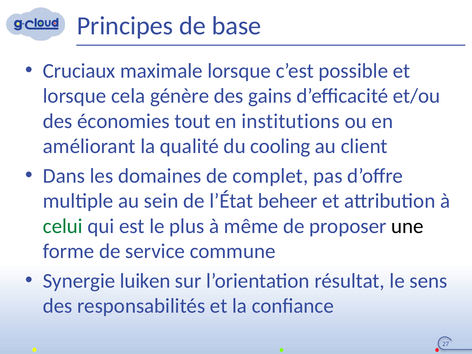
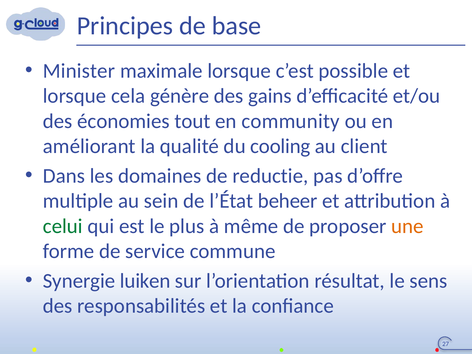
Cruciaux: Cruciaux -> Minister
institutions: institutions -> community
complet: complet -> reductie
une colour: black -> orange
